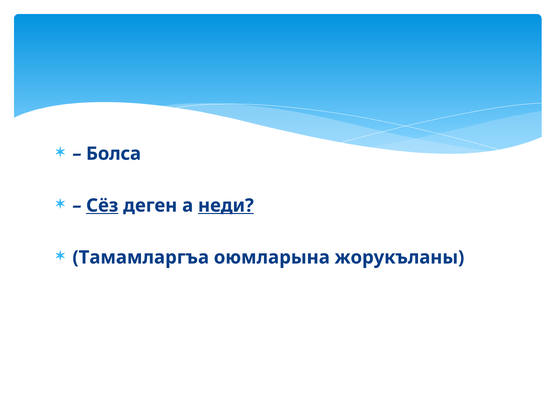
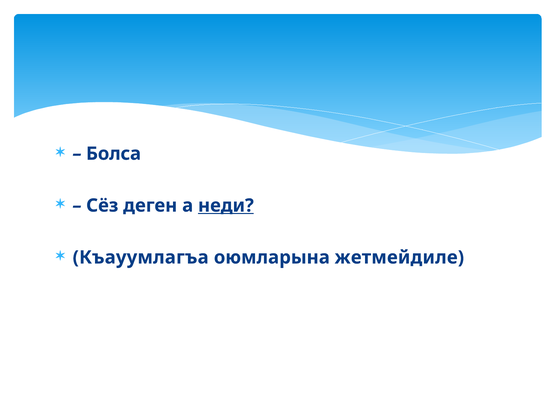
Сёз underline: present -> none
Тамамларгъа: Тамамларгъа -> Къауумлагъа
жорукъланы: жорукъланы -> жетмейдиле
